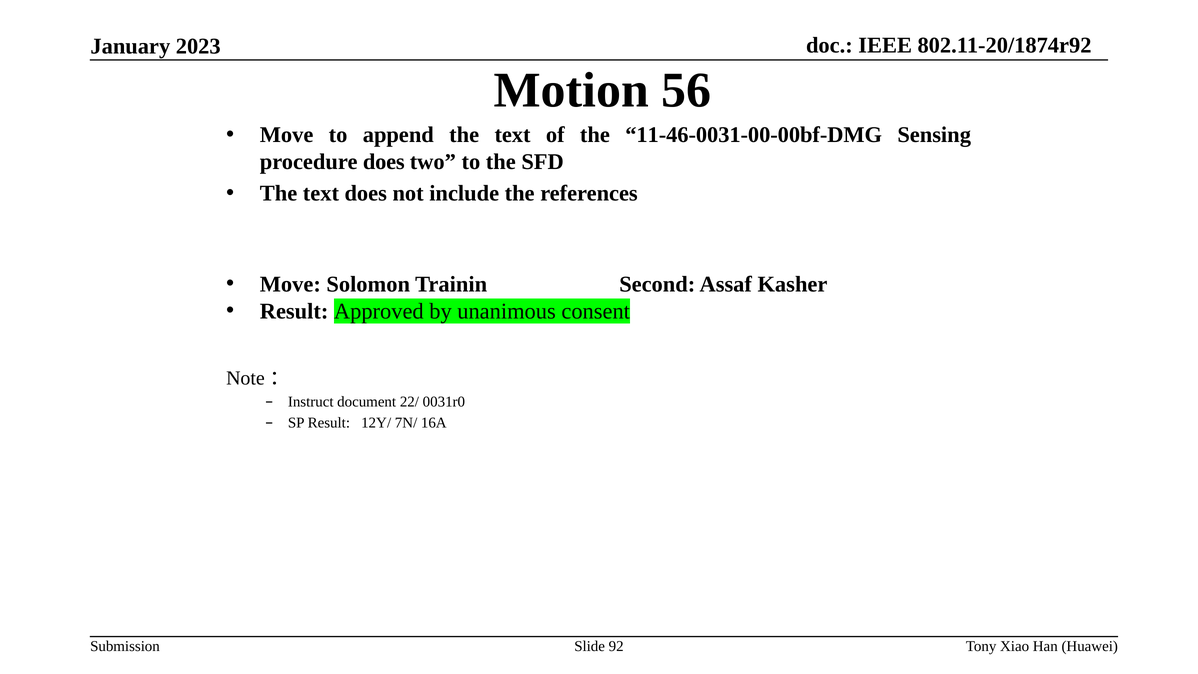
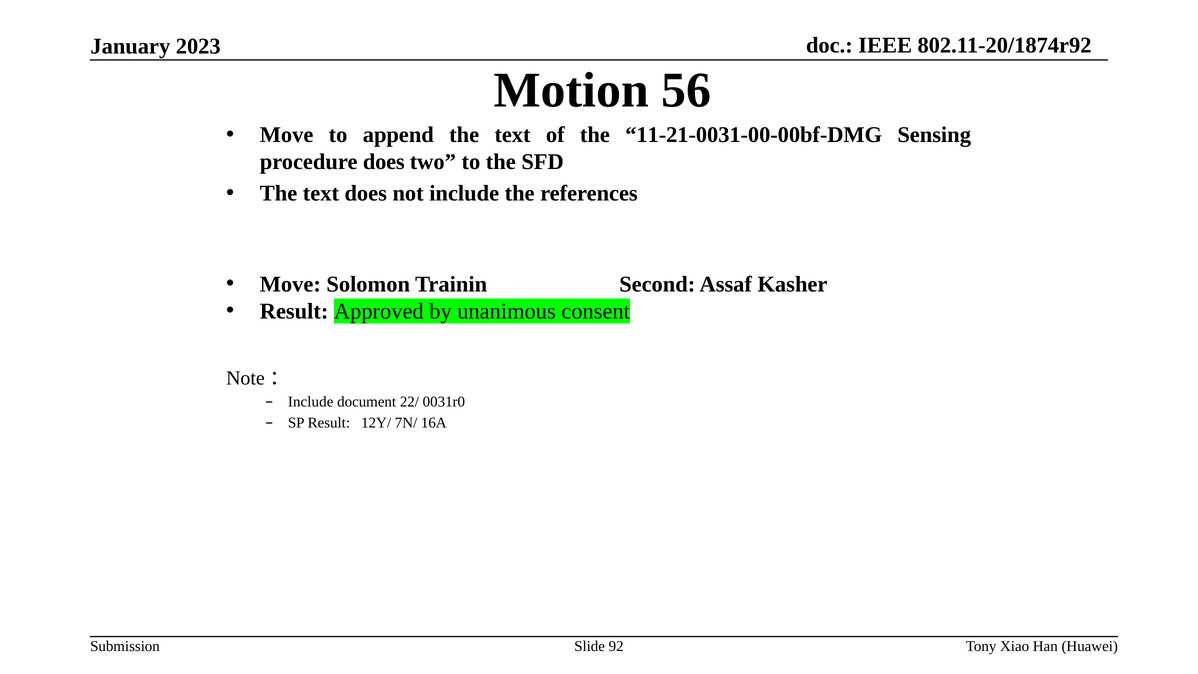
11-46-0031-00-00bf-DMG: 11-46-0031-00-00bf-DMG -> 11-21-0031-00-00bf-DMG
Instruct at (311, 402): Instruct -> Include
